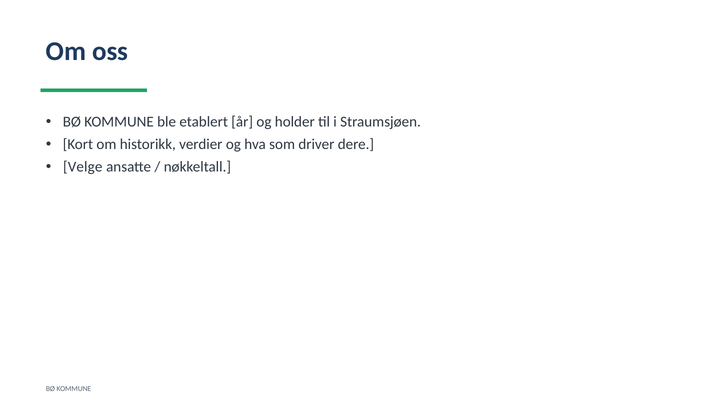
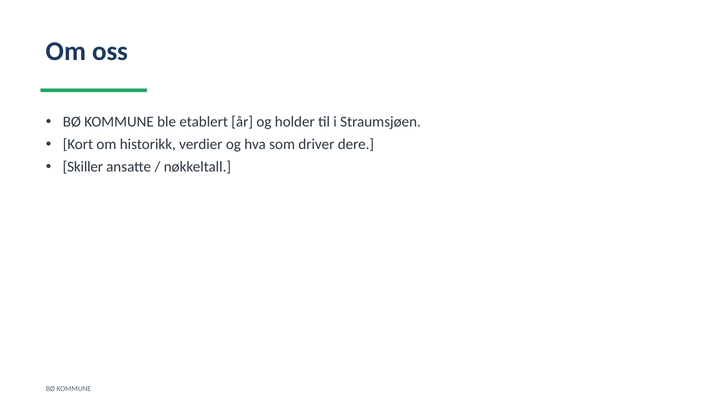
Velge: Velge -> Skiller
